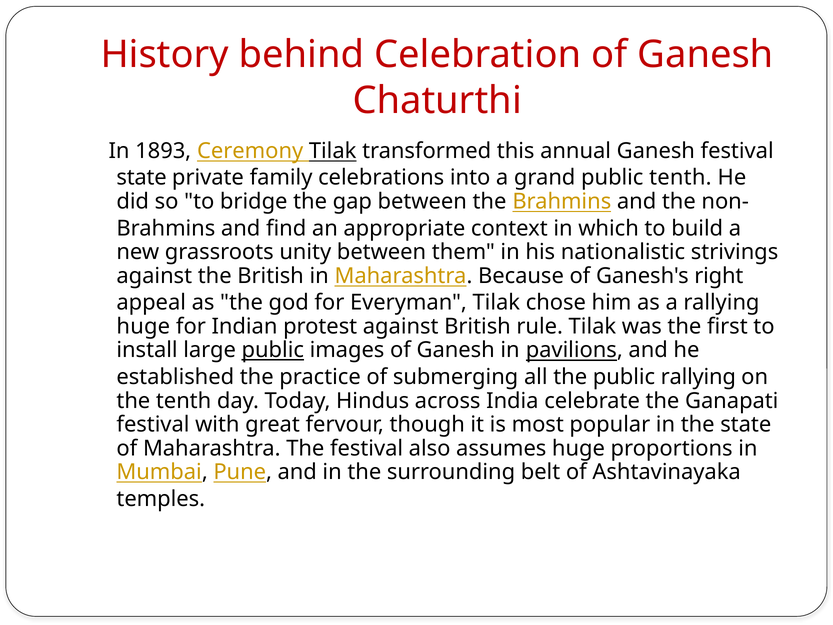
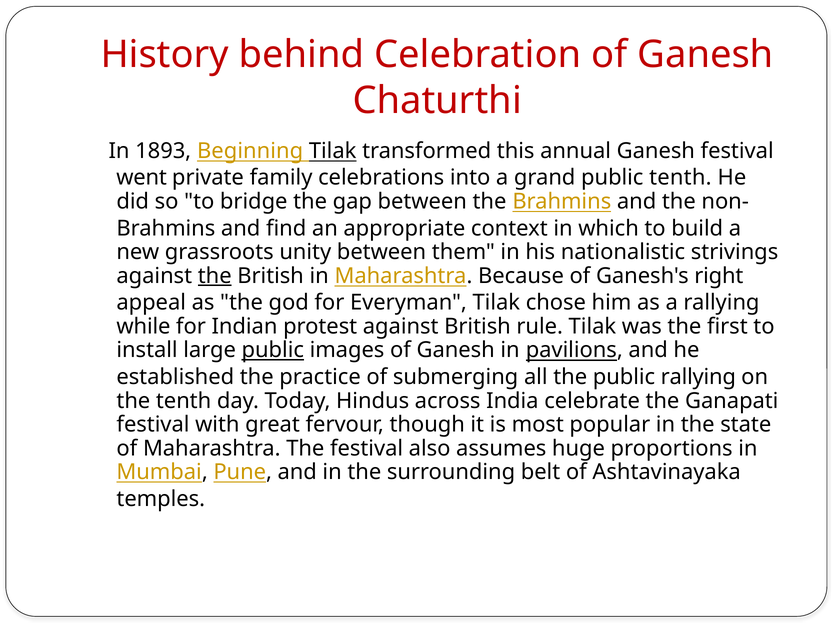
Ceremony: Ceremony -> Beginning
state at (142, 178): state -> went
the at (215, 276) underline: none -> present
huge at (143, 326): huge -> while
